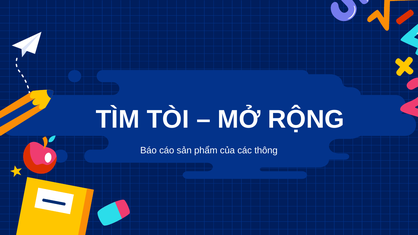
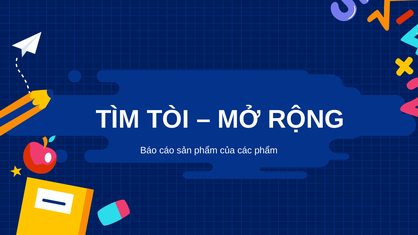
các thông: thông -> phẩm
